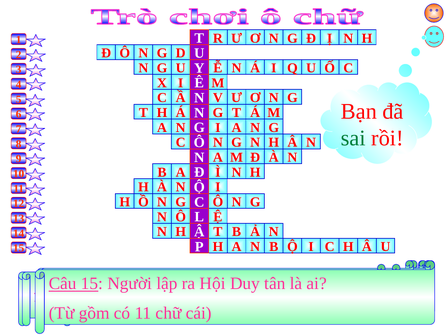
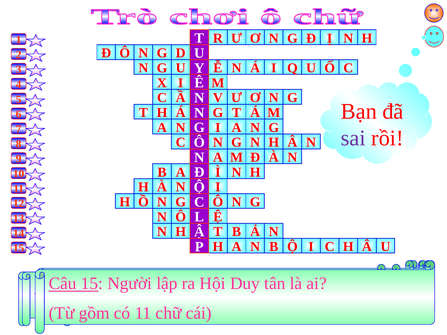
sai colour: green -> purple
